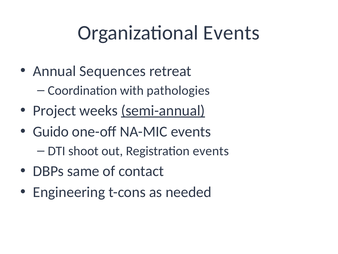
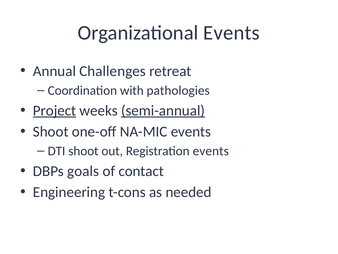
Sequences: Sequences -> Challenges
Project underline: none -> present
Guido at (51, 131): Guido -> Shoot
same: same -> goals
